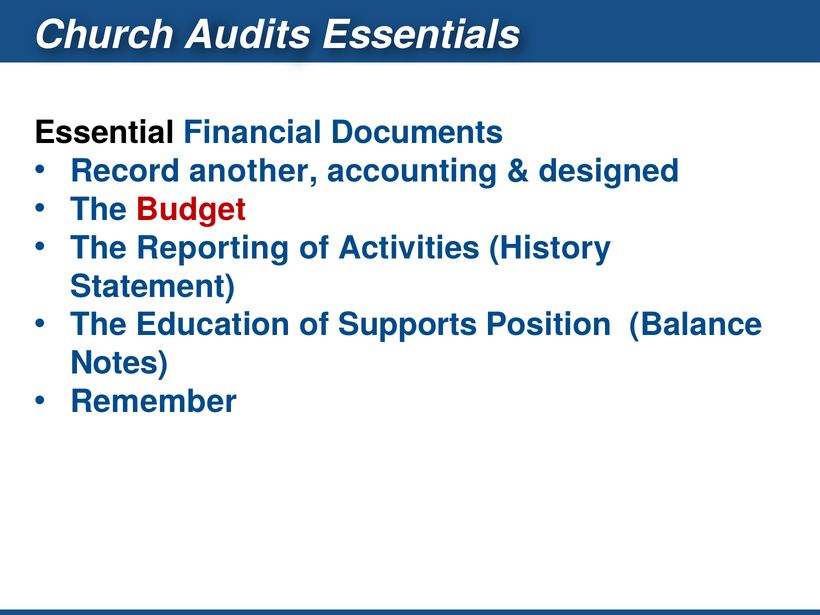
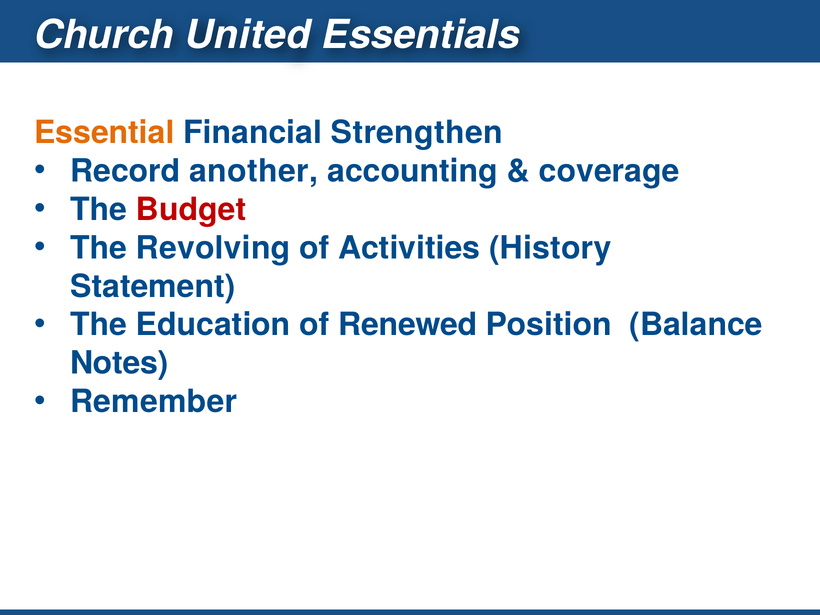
Audits: Audits -> United
Essential colour: black -> orange
Documents: Documents -> Strengthen
designed: designed -> coverage
Reporting: Reporting -> Revolving
Supports: Supports -> Renewed
